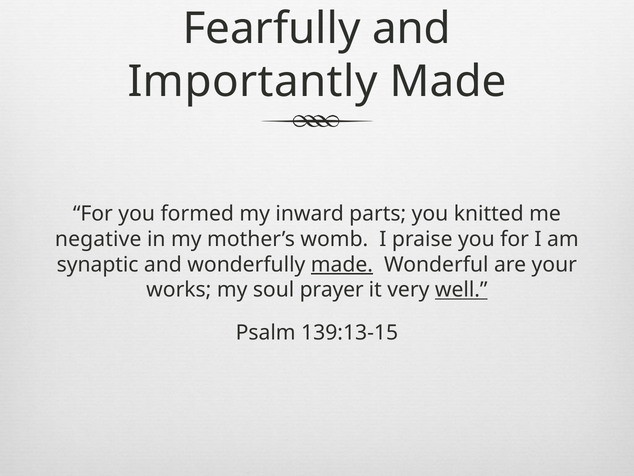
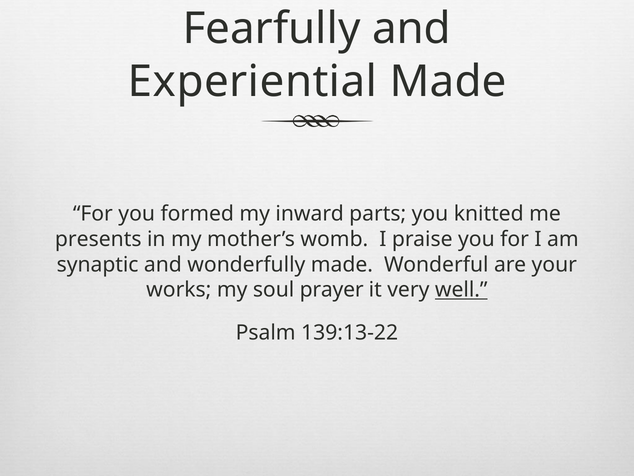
Importantly: Importantly -> Experiential
negative: negative -> presents
made at (342, 264) underline: present -> none
139:13-15: 139:13-15 -> 139:13-22
